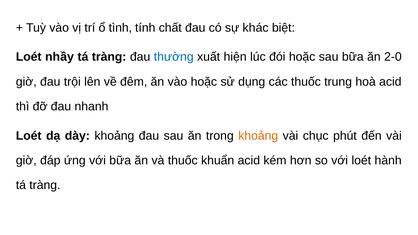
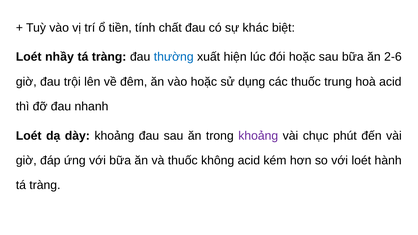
tình: tình -> tiền
2-0: 2-0 -> 2-6
khoảng at (258, 136) colour: orange -> purple
khuẩn: khuẩn -> không
